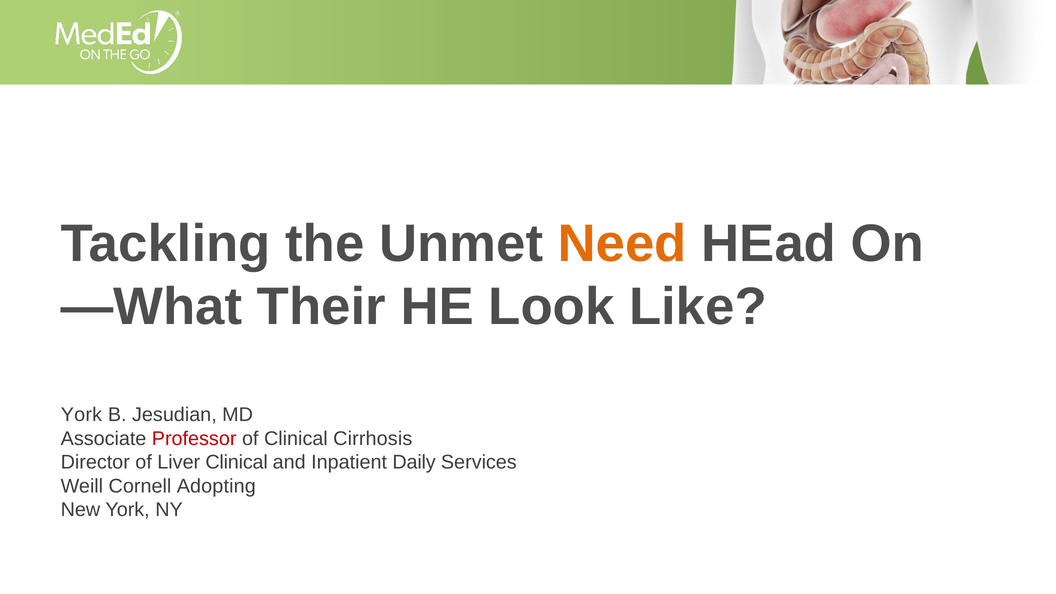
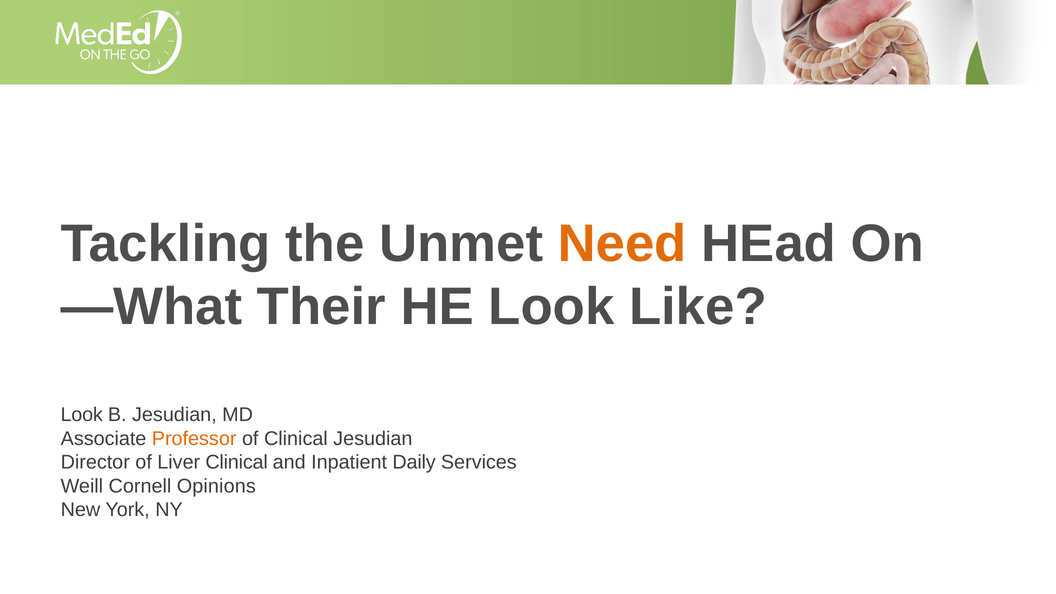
York at (81, 415): York -> Look
Professor colour: red -> orange
Clinical Cirrhosis: Cirrhosis -> Jesudian
Adopting: Adopting -> Opinions
